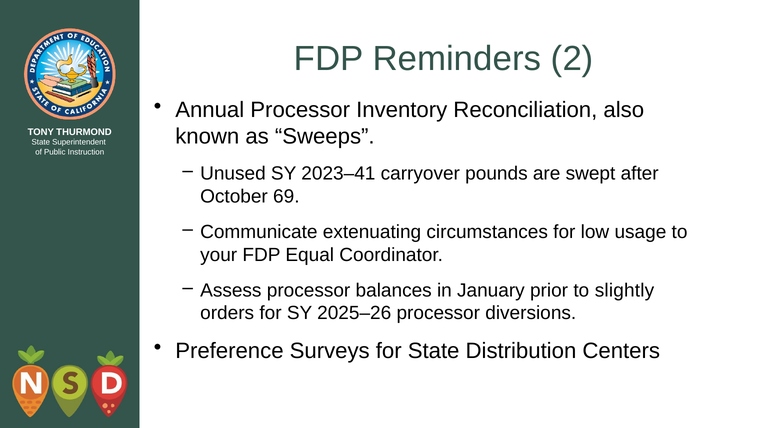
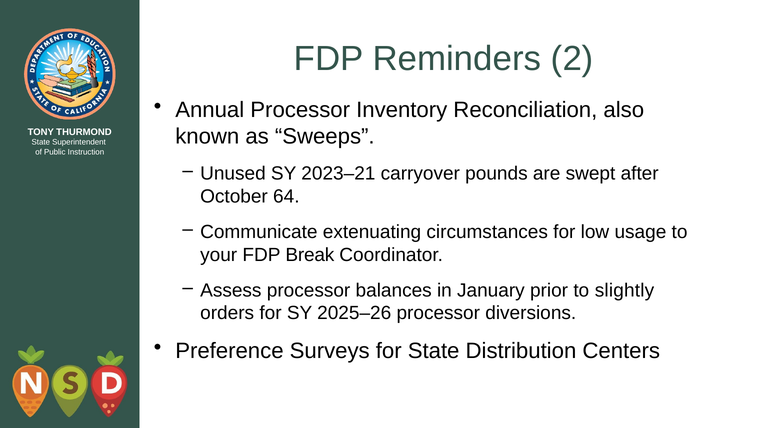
2023–41: 2023–41 -> 2023–21
69: 69 -> 64
Equal: Equal -> Break
